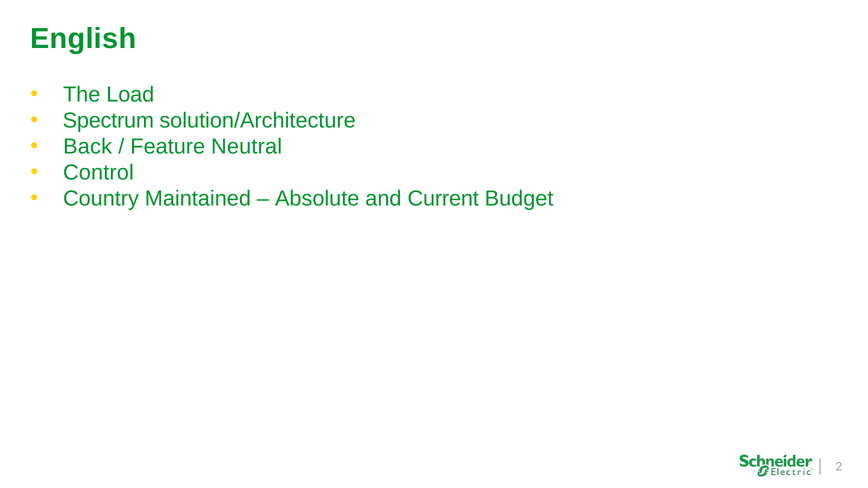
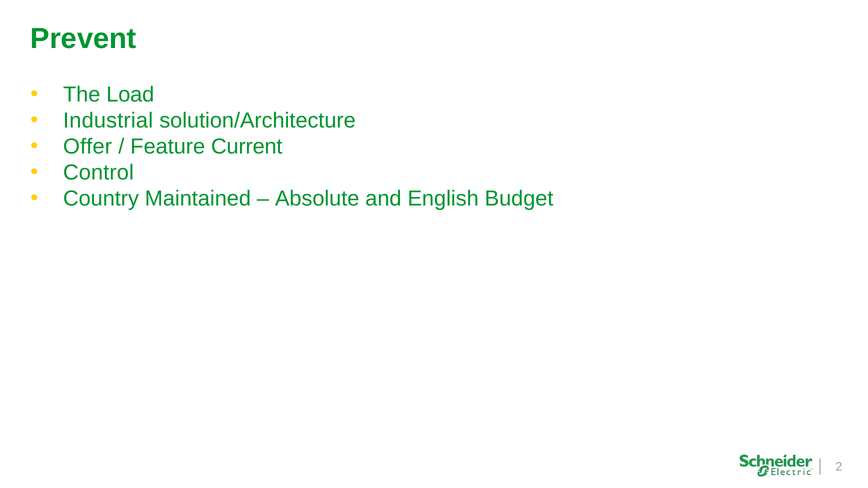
English: English -> Prevent
Spectrum: Spectrum -> Industrial
Back: Back -> Offer
Neutral: Neutral -> Current
Current: Current -> English
